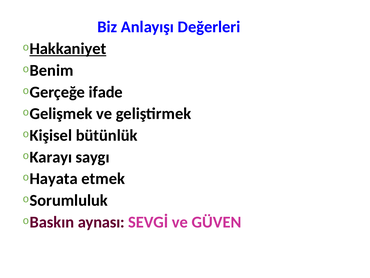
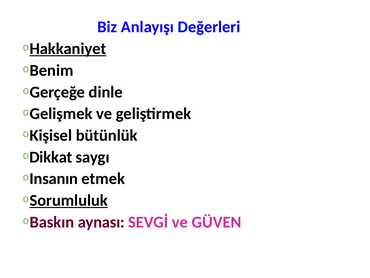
ifade: ifade -> dinle
Karayı: Karayı -> Dikkat
Hayata: Hayata -> Insanın
Sorumluluk underline: none -> present
